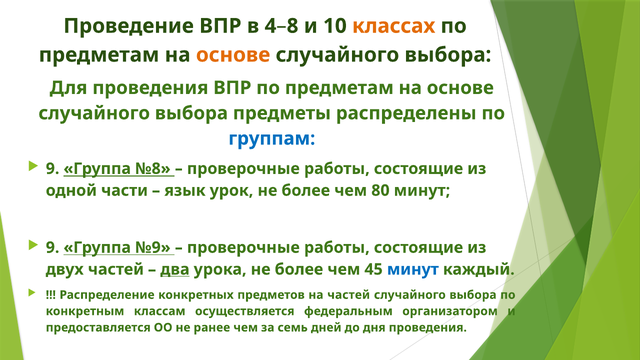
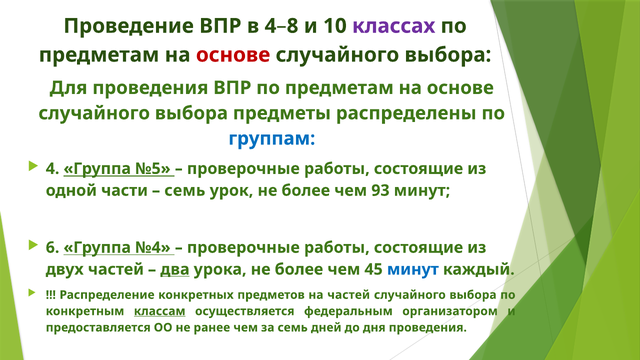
классах colour: orange -> purple
основе at (233, 55) colour: orange -> red
9 at (53, 169): 9 -> 4
№8: №8 -> №5
язык at (185, 190): язык -> семь
80: 80 -> 93
9 at (53, 248): 9 -> 6
№9: №9 -> №4
классам underline: none -> present
